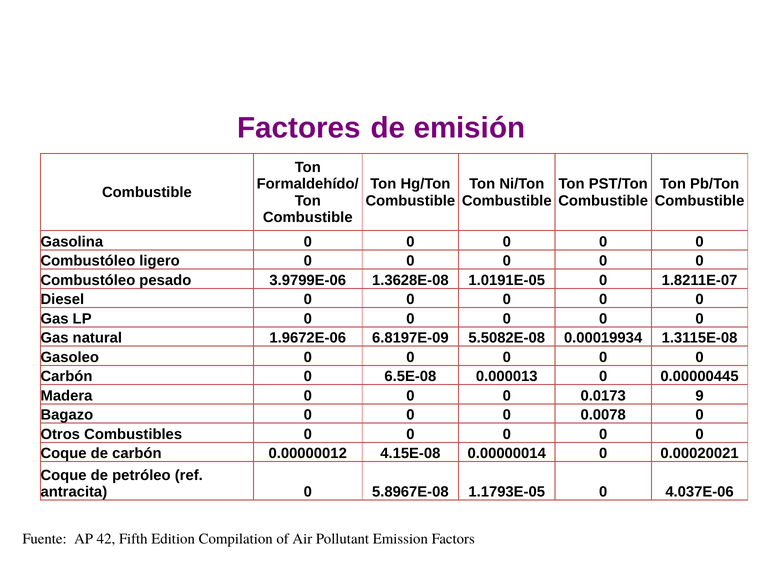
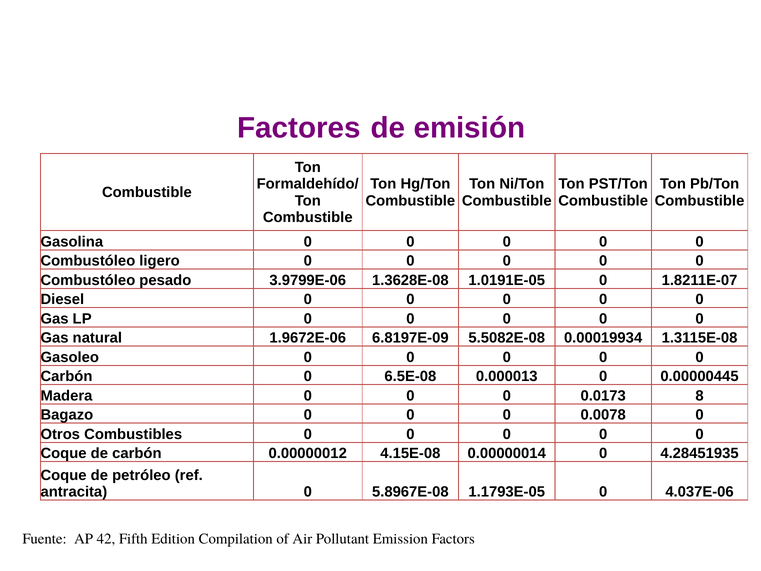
9: 9 -> 8
0.00020021: 0.00020021 -> 4.28451935
